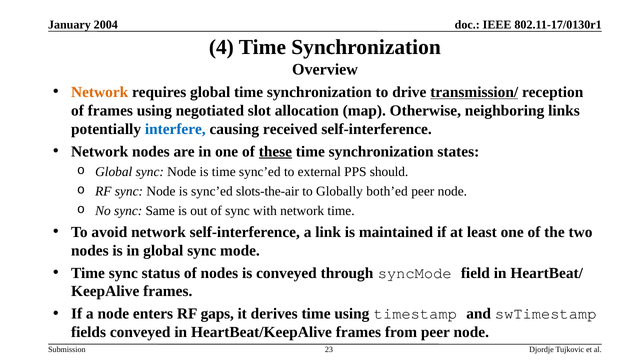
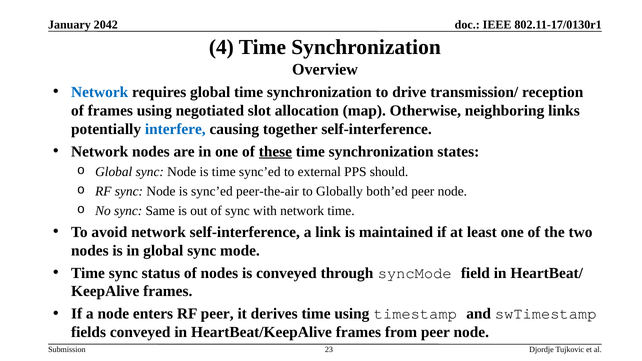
2004: 2004 -> 2042
Network at (100, 92) colour: orange -> blue
transmission/ underline: present -> none
received: received -> together
slots-the-air: slots-the-air -> peer-the-air
RF gaps: gaps -> peer
